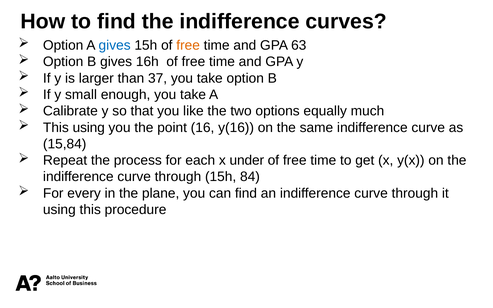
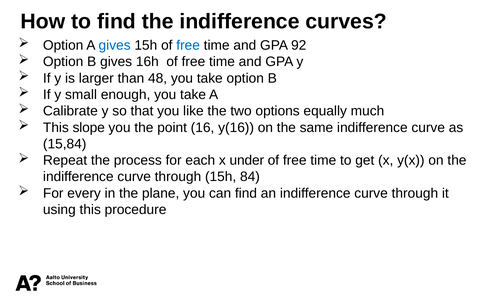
free at (188, 45) colour: orange -> blue
63: 63 -> 92
37: 37 -> 48
This using: using -> slope
